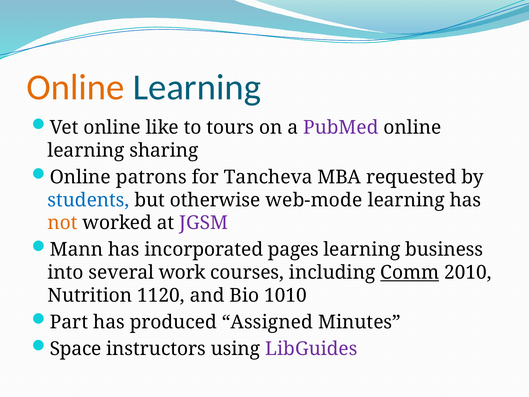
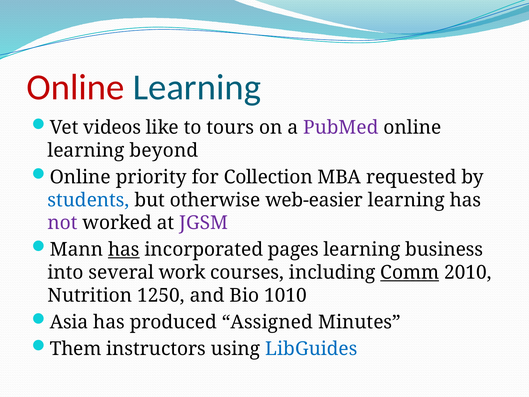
Online at (75, 87) colour: orange -> red
Vet online: online -> videos
sharing: sharing -> beyond
patrons: patrons -> priority
Tancheva: Tancheva -> Collection
web-mode: web-mode -> web-easier
not colour: orange -> purple
has at (124, 250) underline: none -> present
1120: 1120 -> 1250
Part: Part -> Asia
Space: Space -> Them
LibGuides colour: purple -> blue
